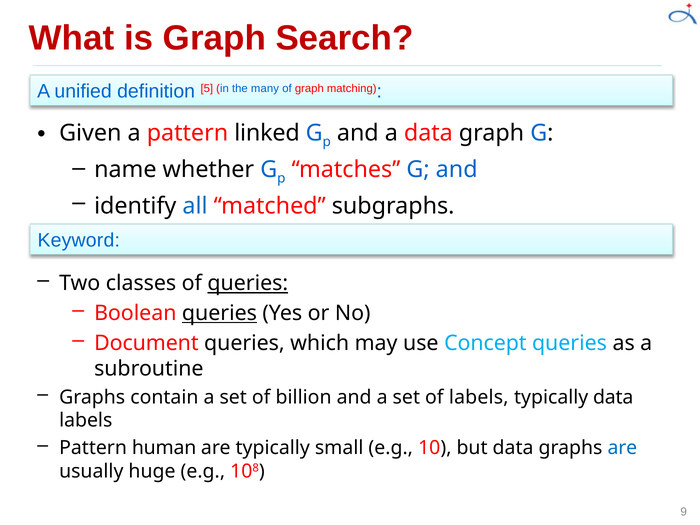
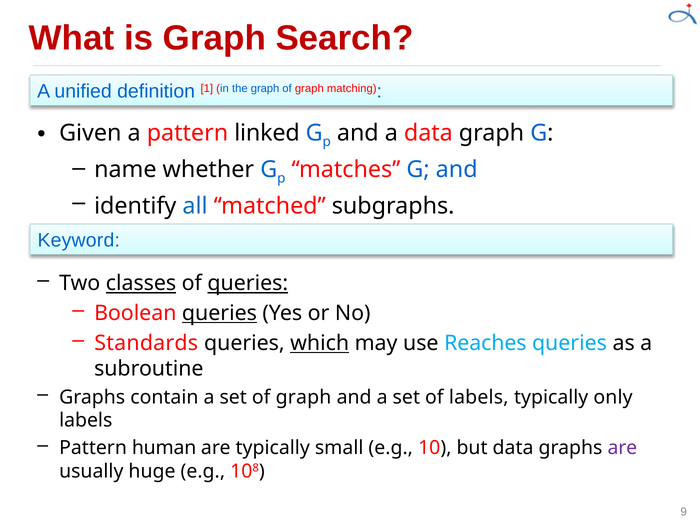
5: 5 -> 1
the many: many -> graph
classes underline: none -> present
Document: Document -> Standards
which underline: none -> present
Concept: Concept -> Reaches
set of billion: billion -> graph
typically data: data -> only
are at (622, 448) colour: blue -> purple
